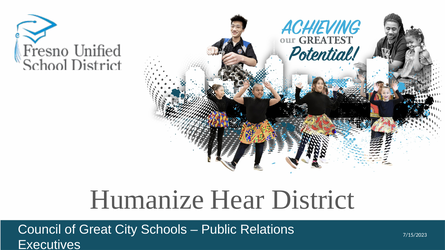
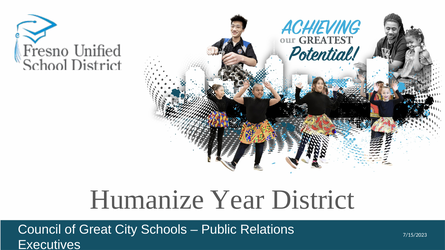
Hear: Hear -> Year
